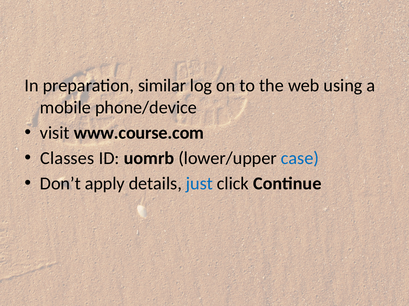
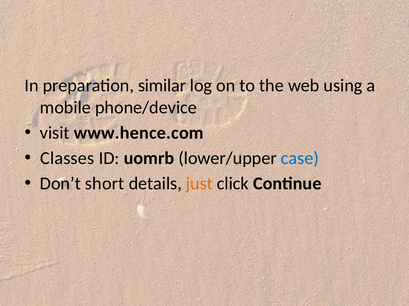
www.course.com: www.course.com -> www.hence.com
apply: apply -> short
just colour: blue -> orange
